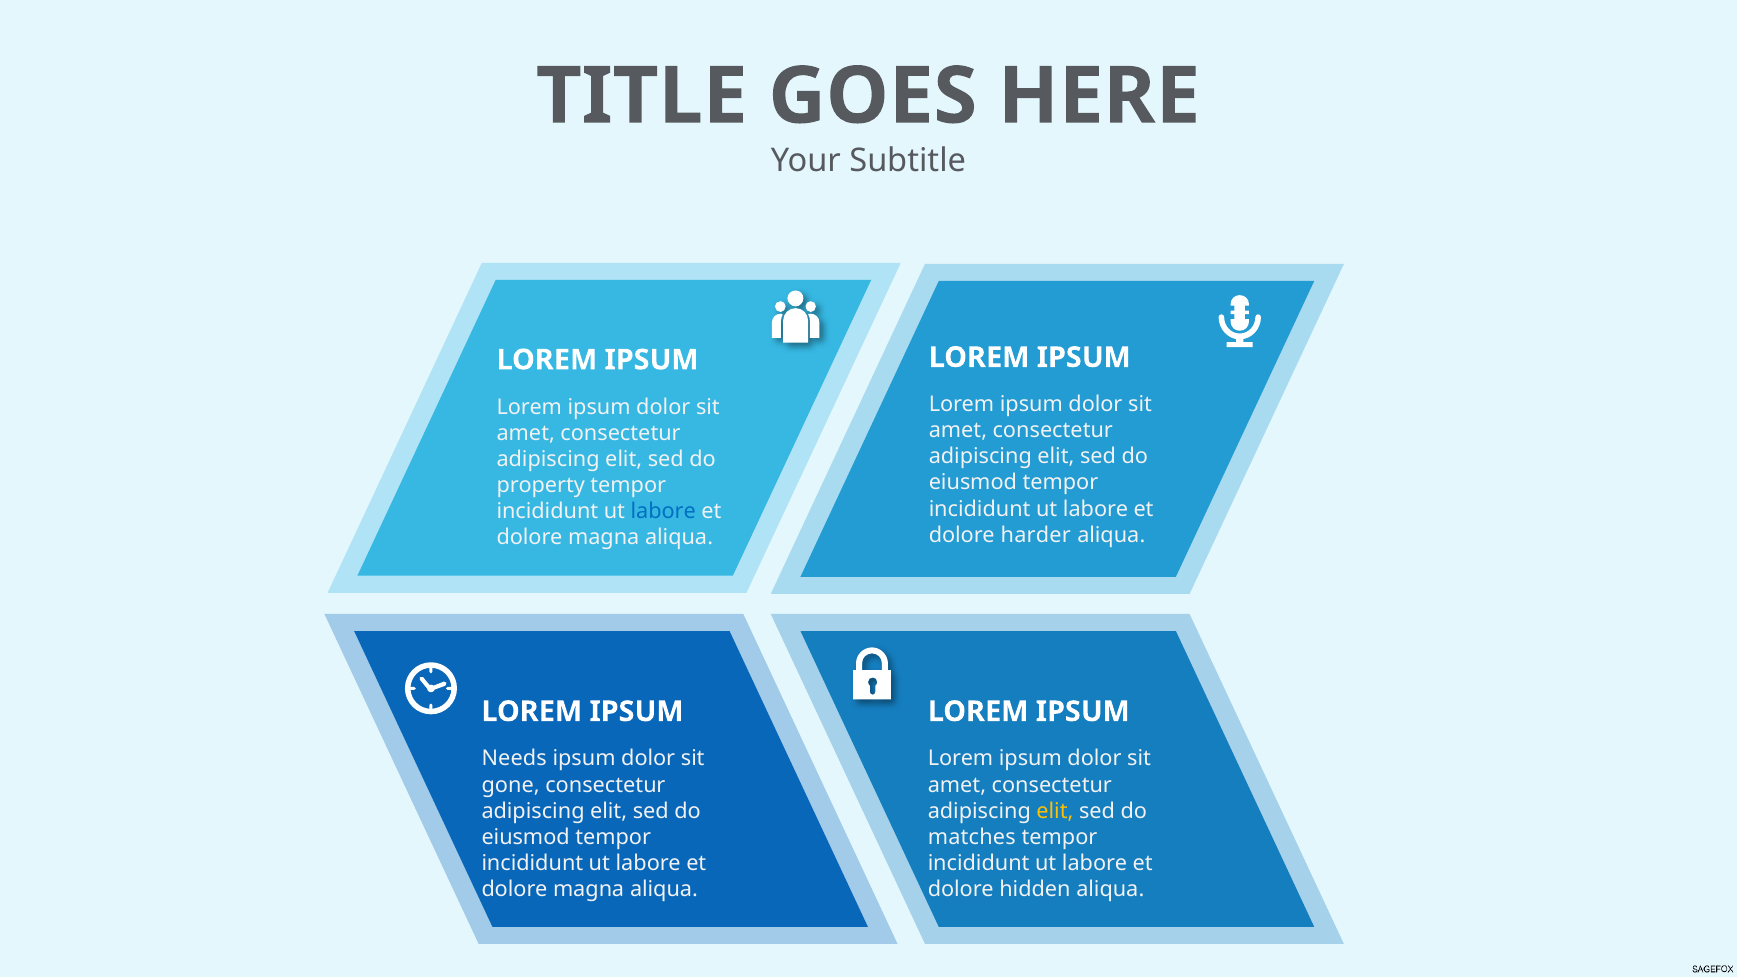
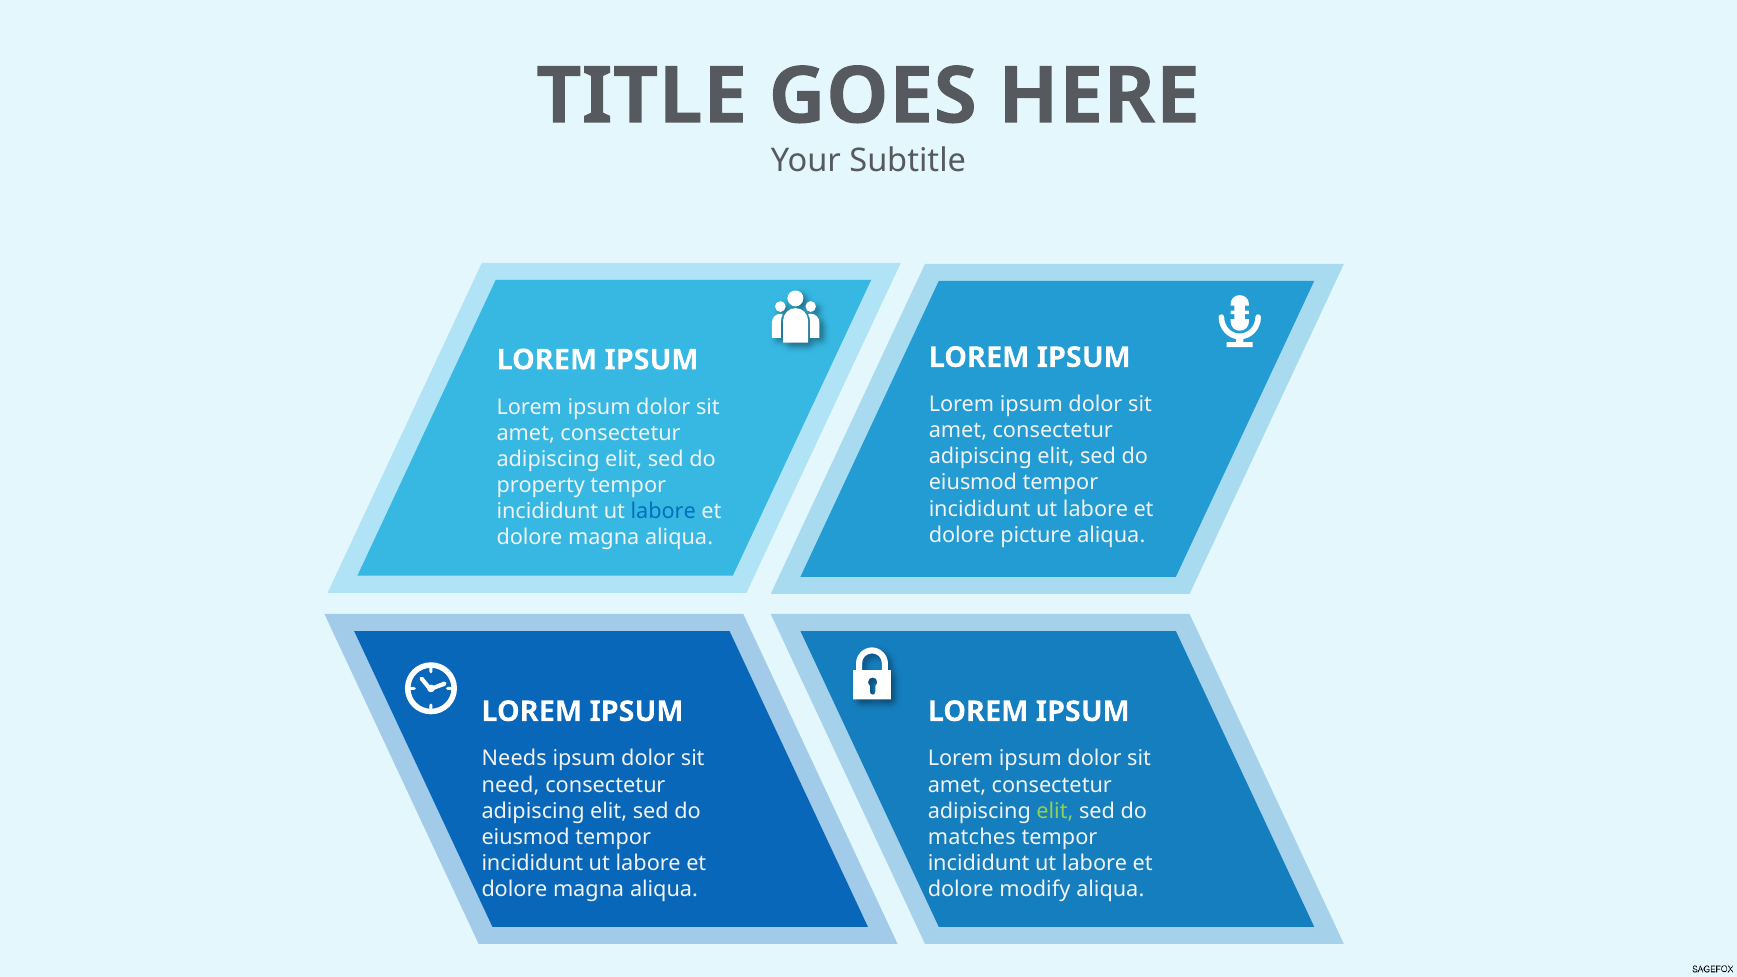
harder: harder -> picture
gone: gone -> need
elit at (1055, 811) colour: yellow -> light green
hidden: hidden -> modify
